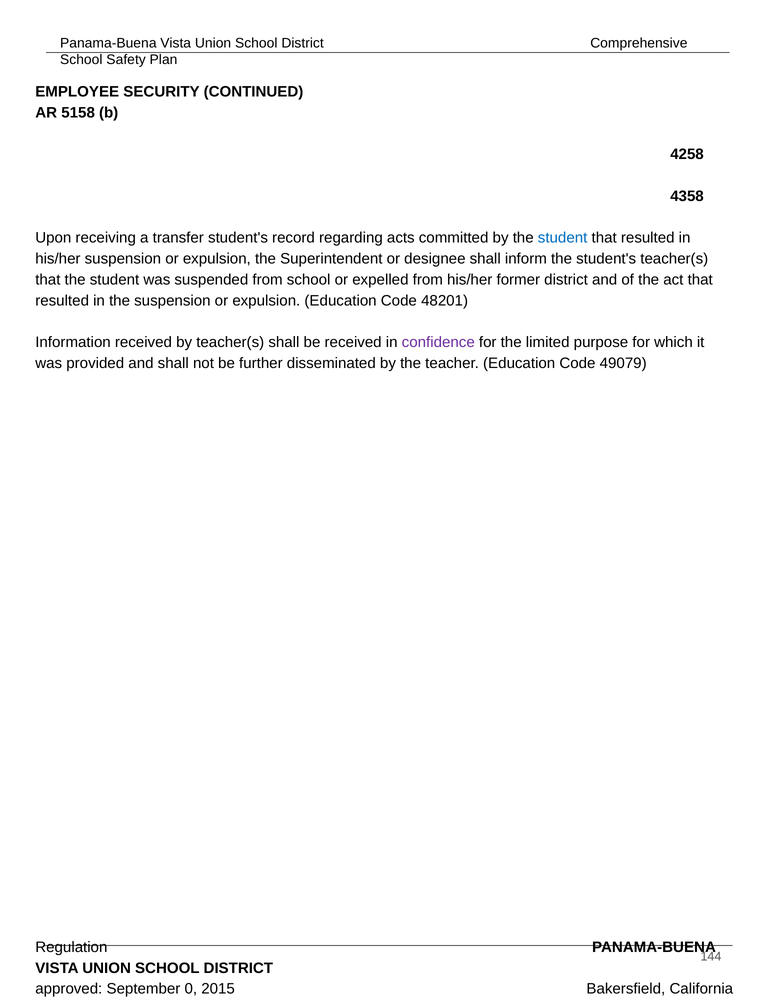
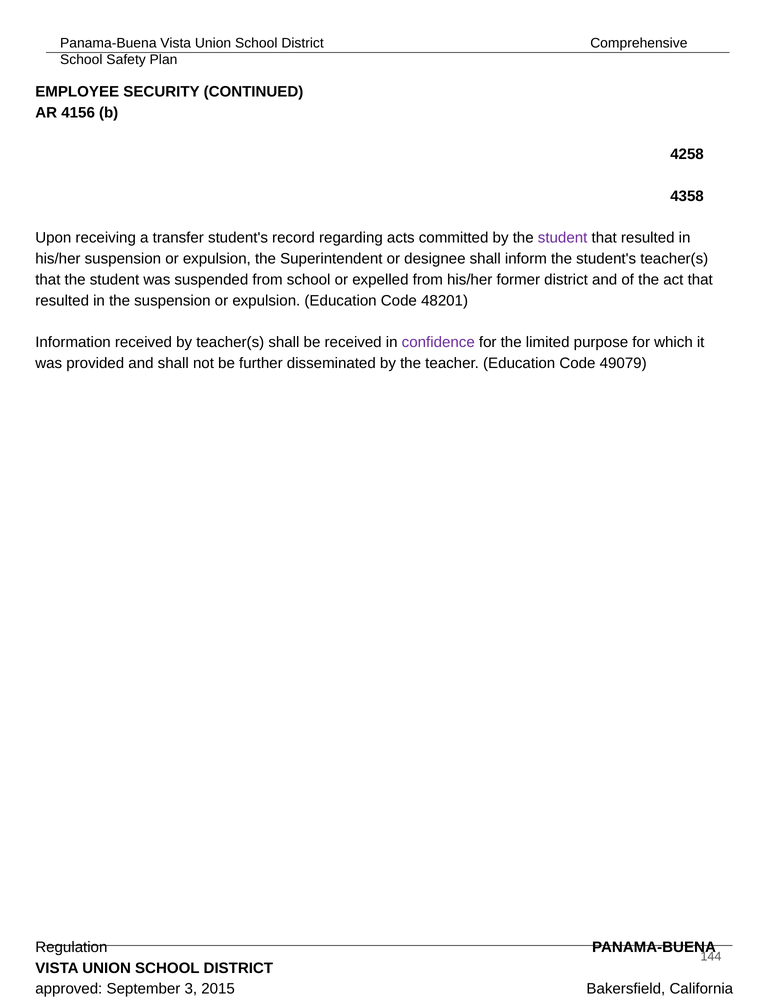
5158: 5158 -> 4156
student at (563, 238) colour: blue -> purple
0: 0 -> 3
